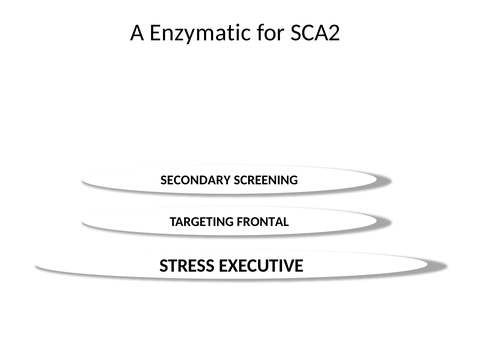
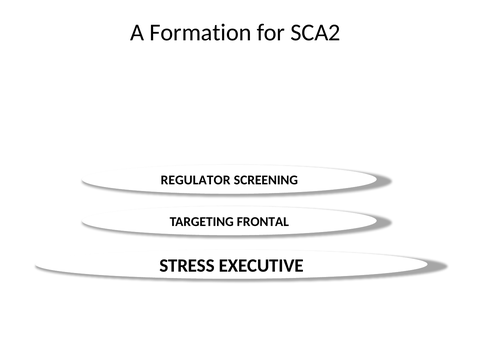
Enzymatic: Enzymatic -> Formation
SECONDARY: SECONDARY -> REGULATOR
